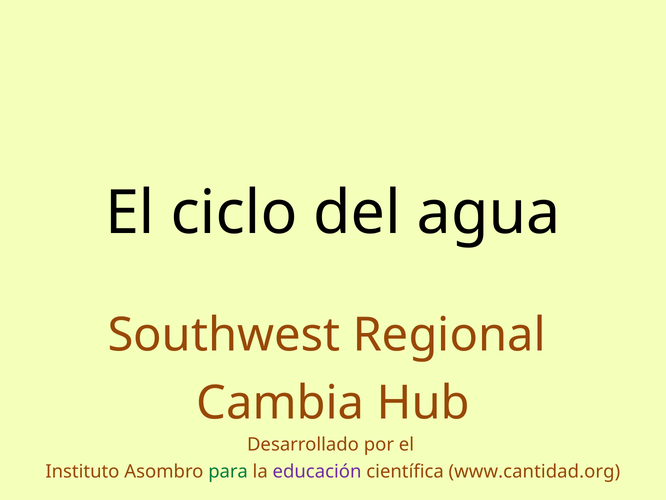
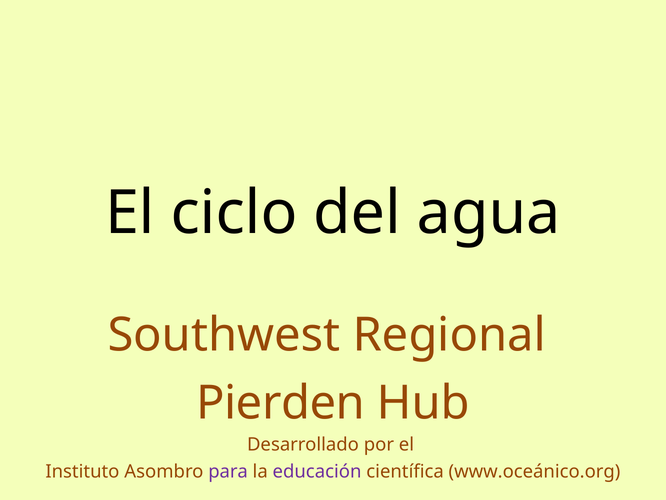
Cambia: Cambia -> Pierden
para colour: green -> purple
www.cantidad.org: www.cantidad.org -> www.oceánico.org
